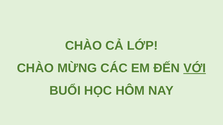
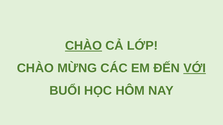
CHÀO at (83, 46) underline: none -> present
